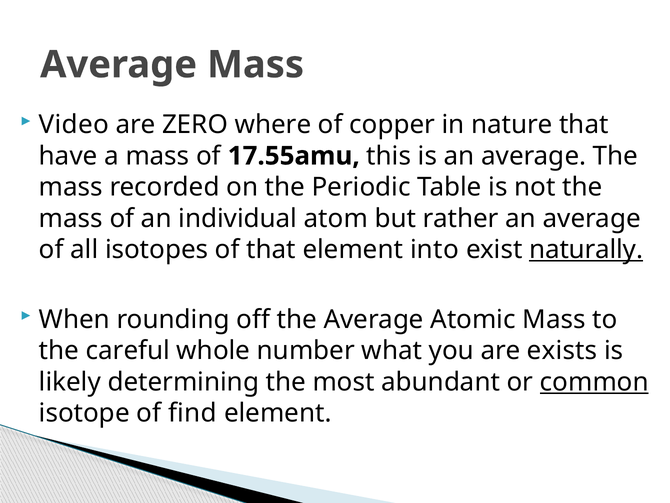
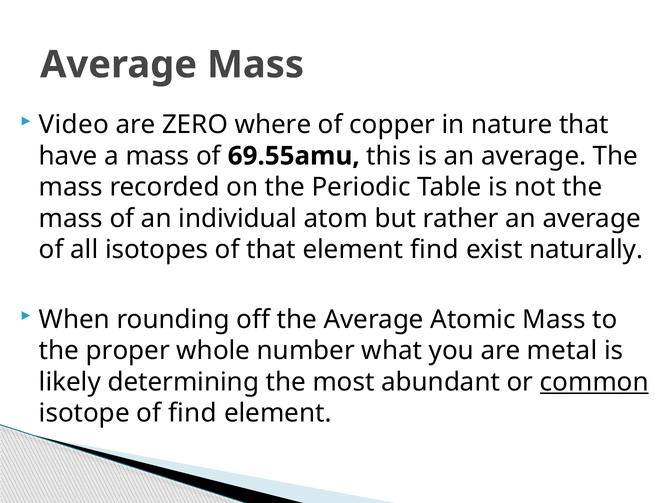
17.55amu: 17.55amu -> 69.55amu
element into: into -> find
naturally underline: present -> none
careful: careful -> proper
exists: exists -> metal
